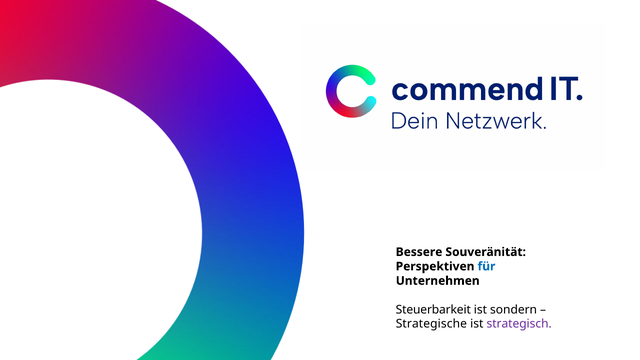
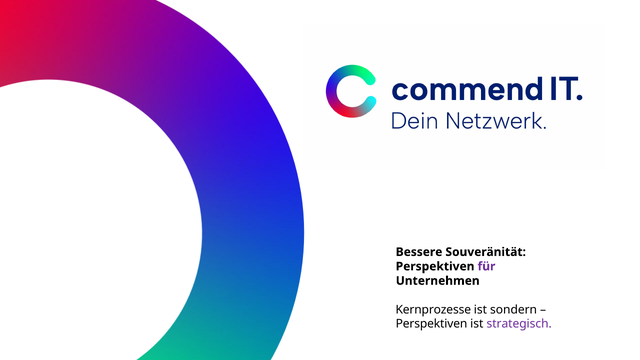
für colour: blue -> purple
Steuerbarkeit: Steuerbarkeit -> Kernprozesse
Strategische at (431, 324): Strategische -> Perspektiven
